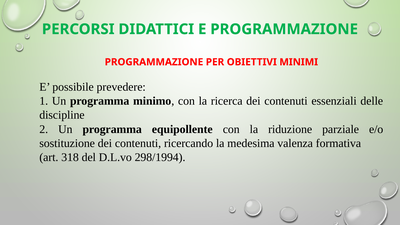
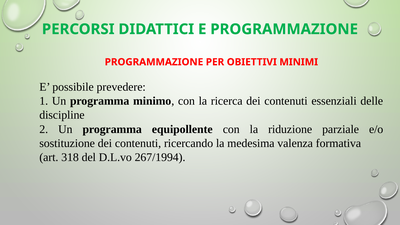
298/1994: 298/1994 -> 267/1994
